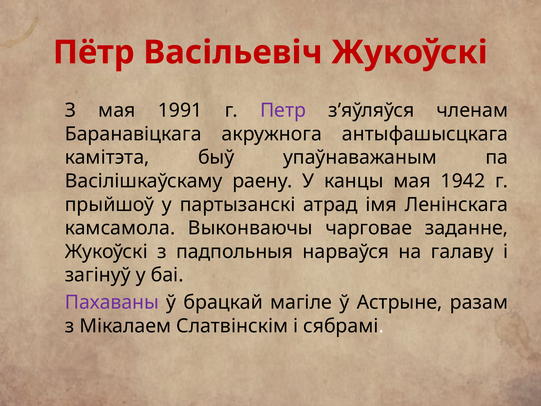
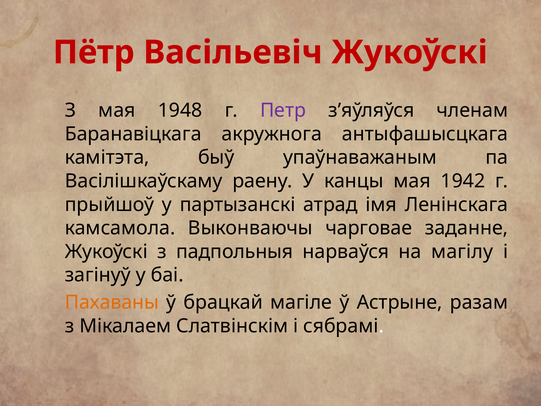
1991: 1991 -> 1948
галаву: галаву -> магілу
Пахаваны colour: purple -> orange
